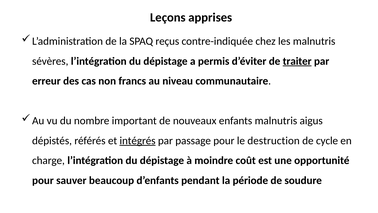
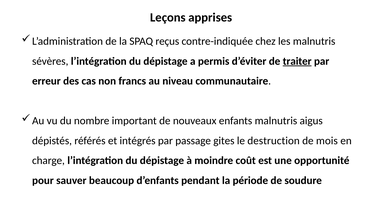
intégrés underline: present -> none
passage pour: pour -> gites
cycle: cycle -> mois
